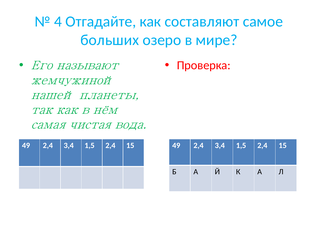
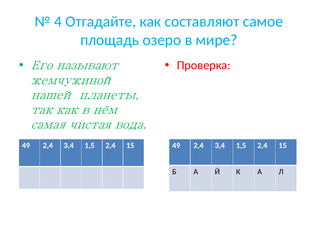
больших: больших -> площадь
